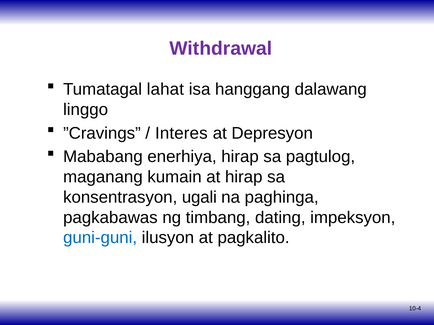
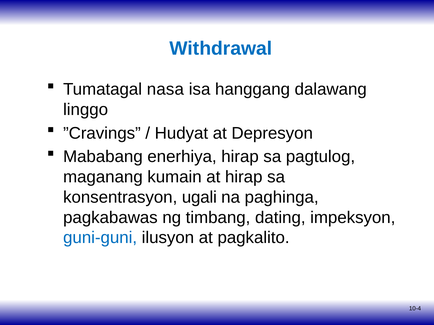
Withdrawal colour: purple -> blue
lahat: lahat -> nasa
Interes: Interes -> Hudyat
